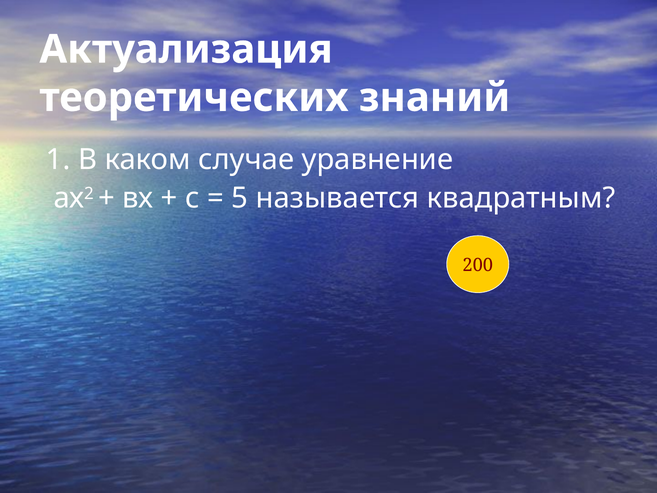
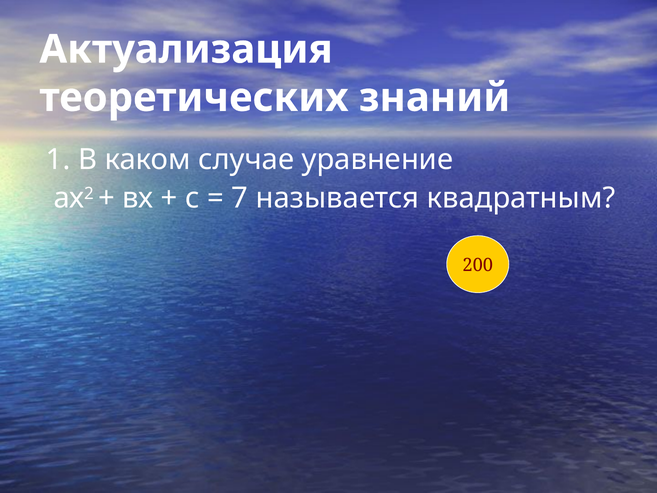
5: 5 -> 7
